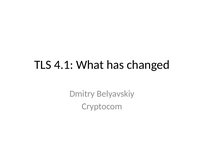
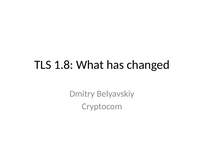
4.1: 4.1 -> 1.8
